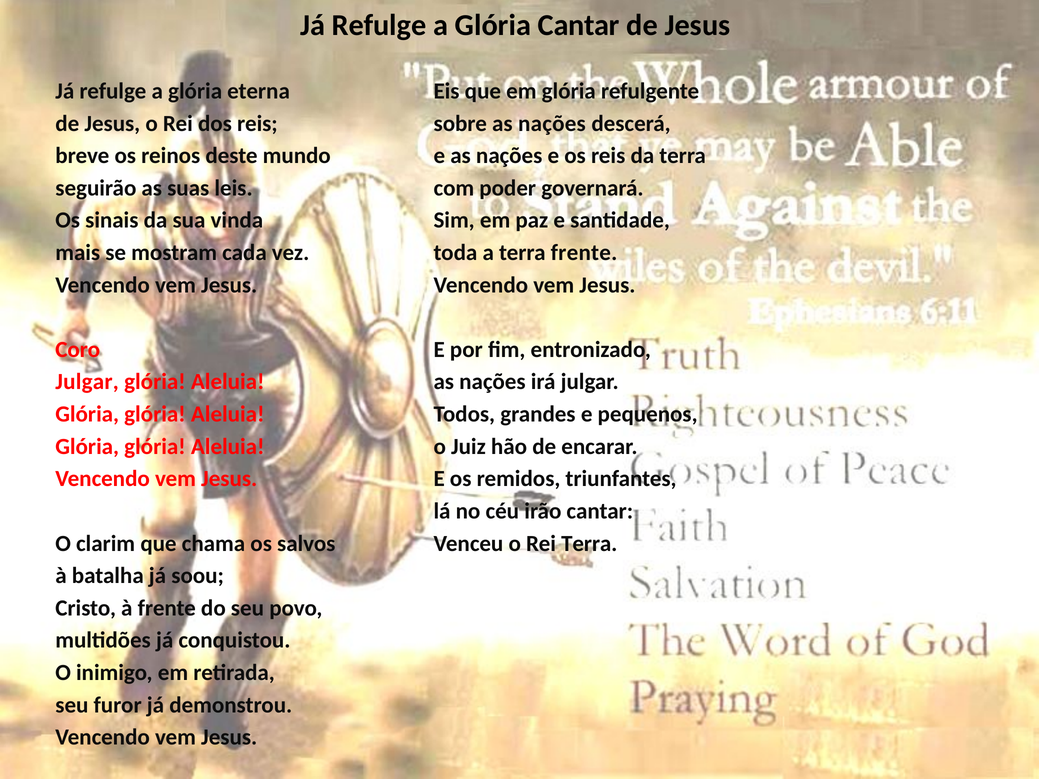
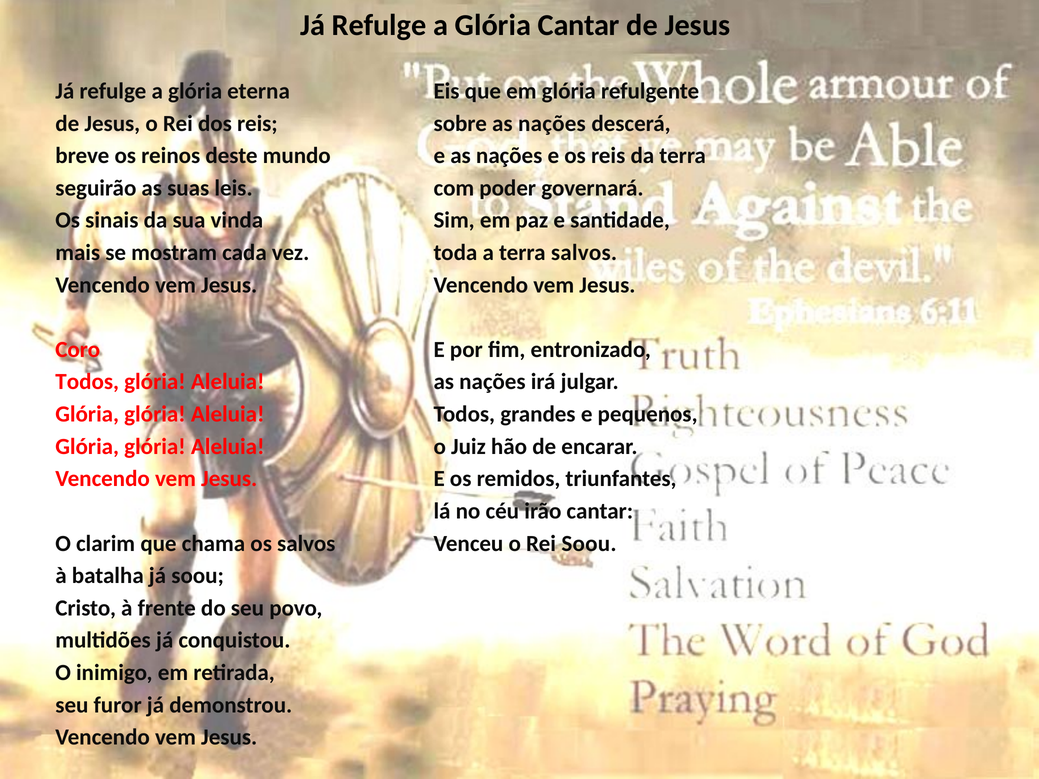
terra frente: frente -> salvos
Julgar at (87, 382): Julgar -> Todos
Rei Terra: Terra -> Soou
